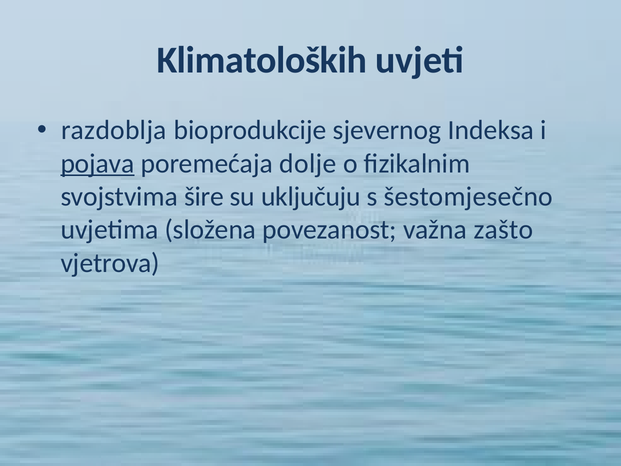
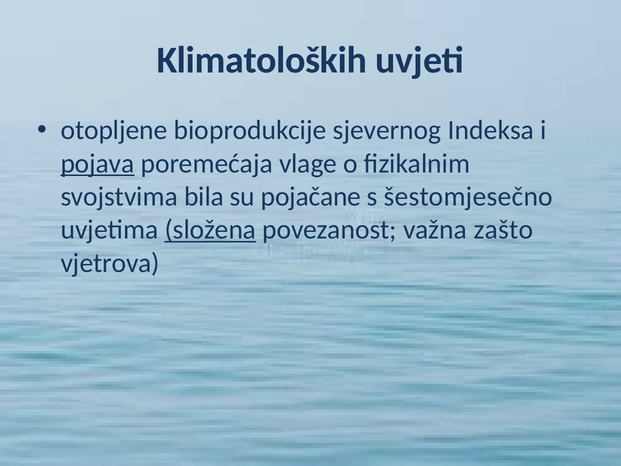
razdoblja: razdoblja -> otopljene
dolje: dolje -> vlage
šire: šire -> bila
uključuju: uključuju -> pojačane
složena underline: none -> present
